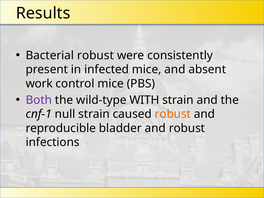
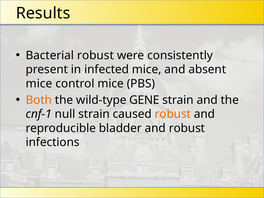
work at (39, 84): work -> mice
Both colour: purple -> orange
WITH: WITH -> GENE
